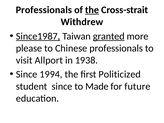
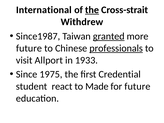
Professionals at (44, 10): Professionals -> International
Since1987 underline: present -> none
please at (29, 48): please -> future
professionals at (116, 48) underline: none -> present
1938: 1938 -> 1933
1994: 1994 -> 1975
Politicized: Politicized -> Credential
student since: since -> react
